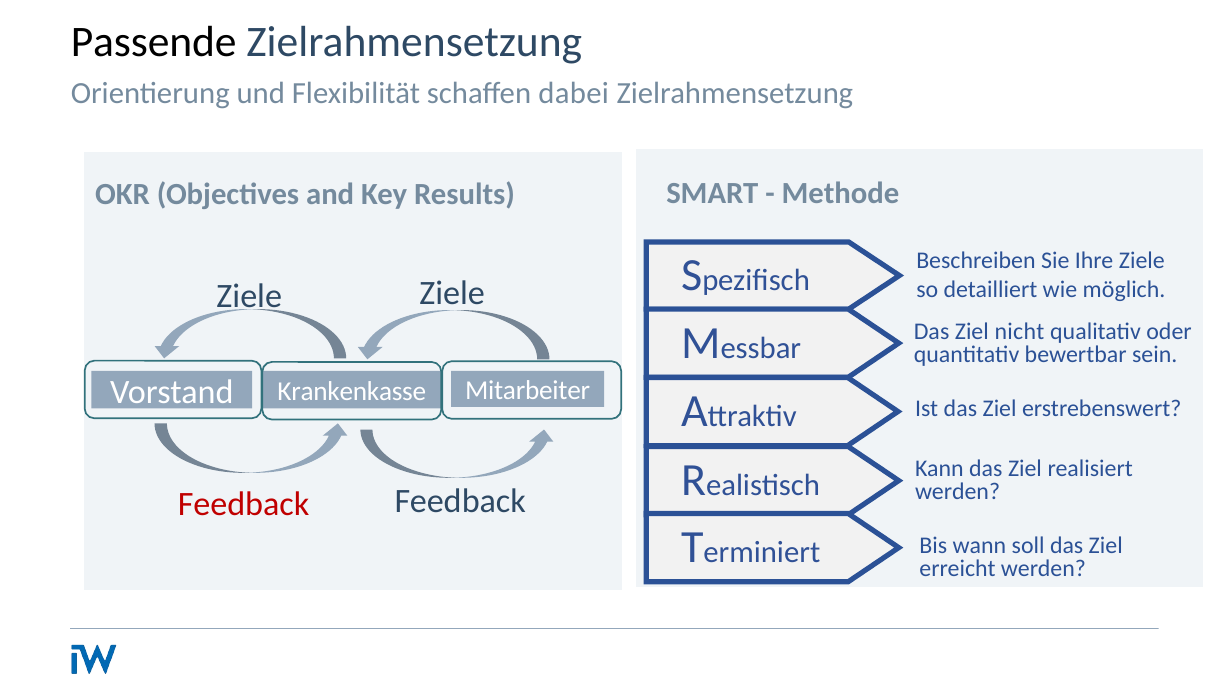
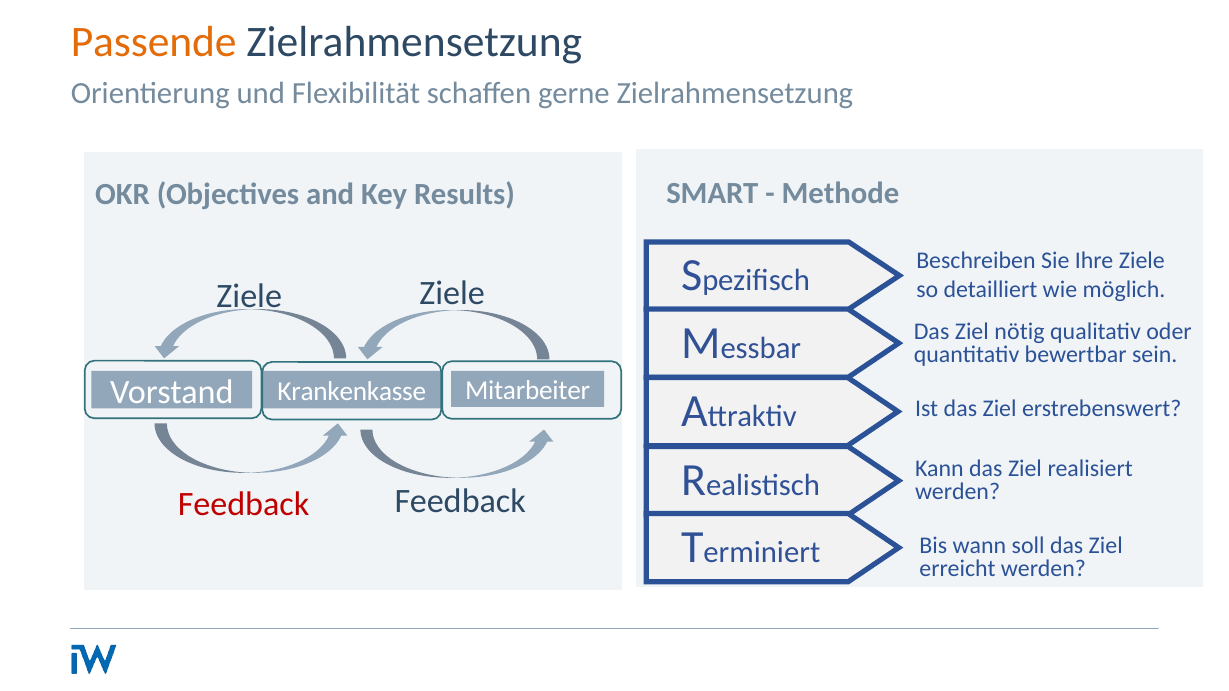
Passende colour: black -> orange
dabei: dabei -> gerne
nicht: nicht -> nötig
